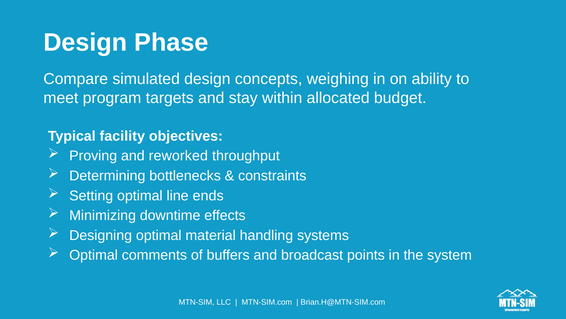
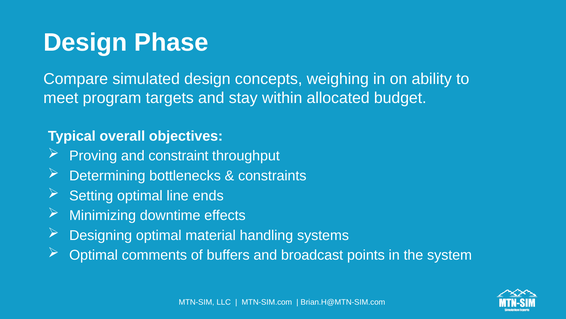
facility: facility -> overall
reworked: reworked -> constraint
